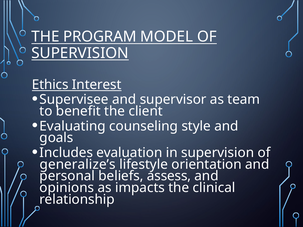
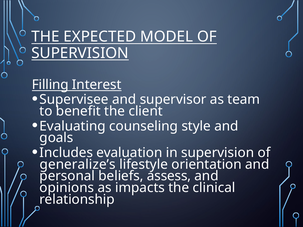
PROGRAM: PROGRAM -> EXPECTED
Ethics: Ethics -> Filling
